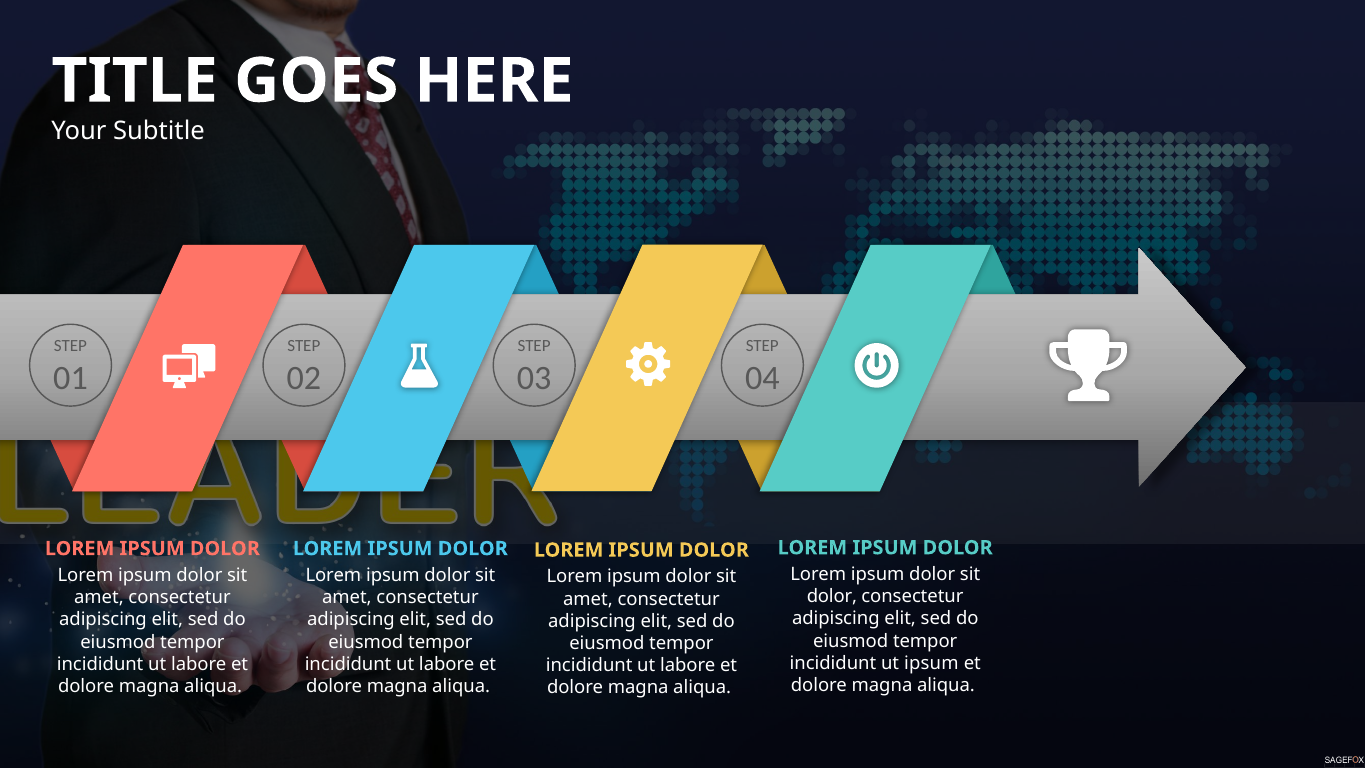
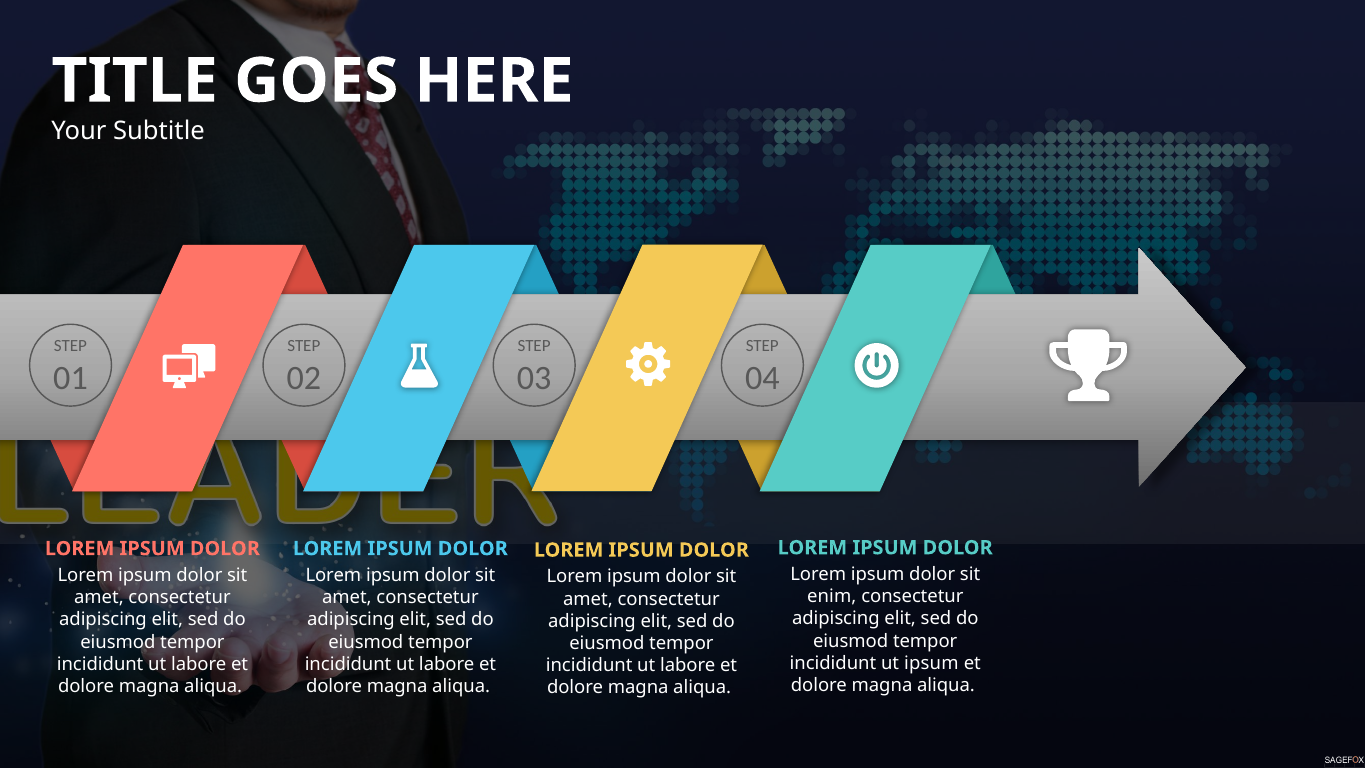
dolor at (832, 596): dolor -> enim
